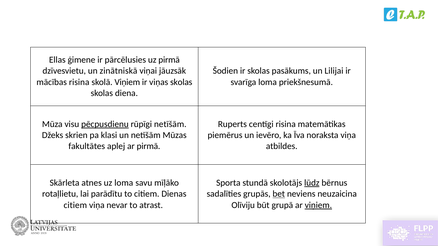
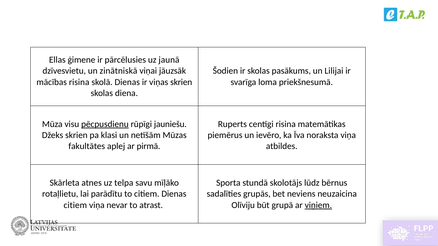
uz pirmā: pirmā -> jaunā
skolā Viņiem: Viņiem -> Dienas
viņas skolas: skolas -> skrien
rūpīgi netīšām: netīšām -> jauniešu
uz loma: loma -> telpa
lūdz underline: present -> none
bet underline: present -> none
